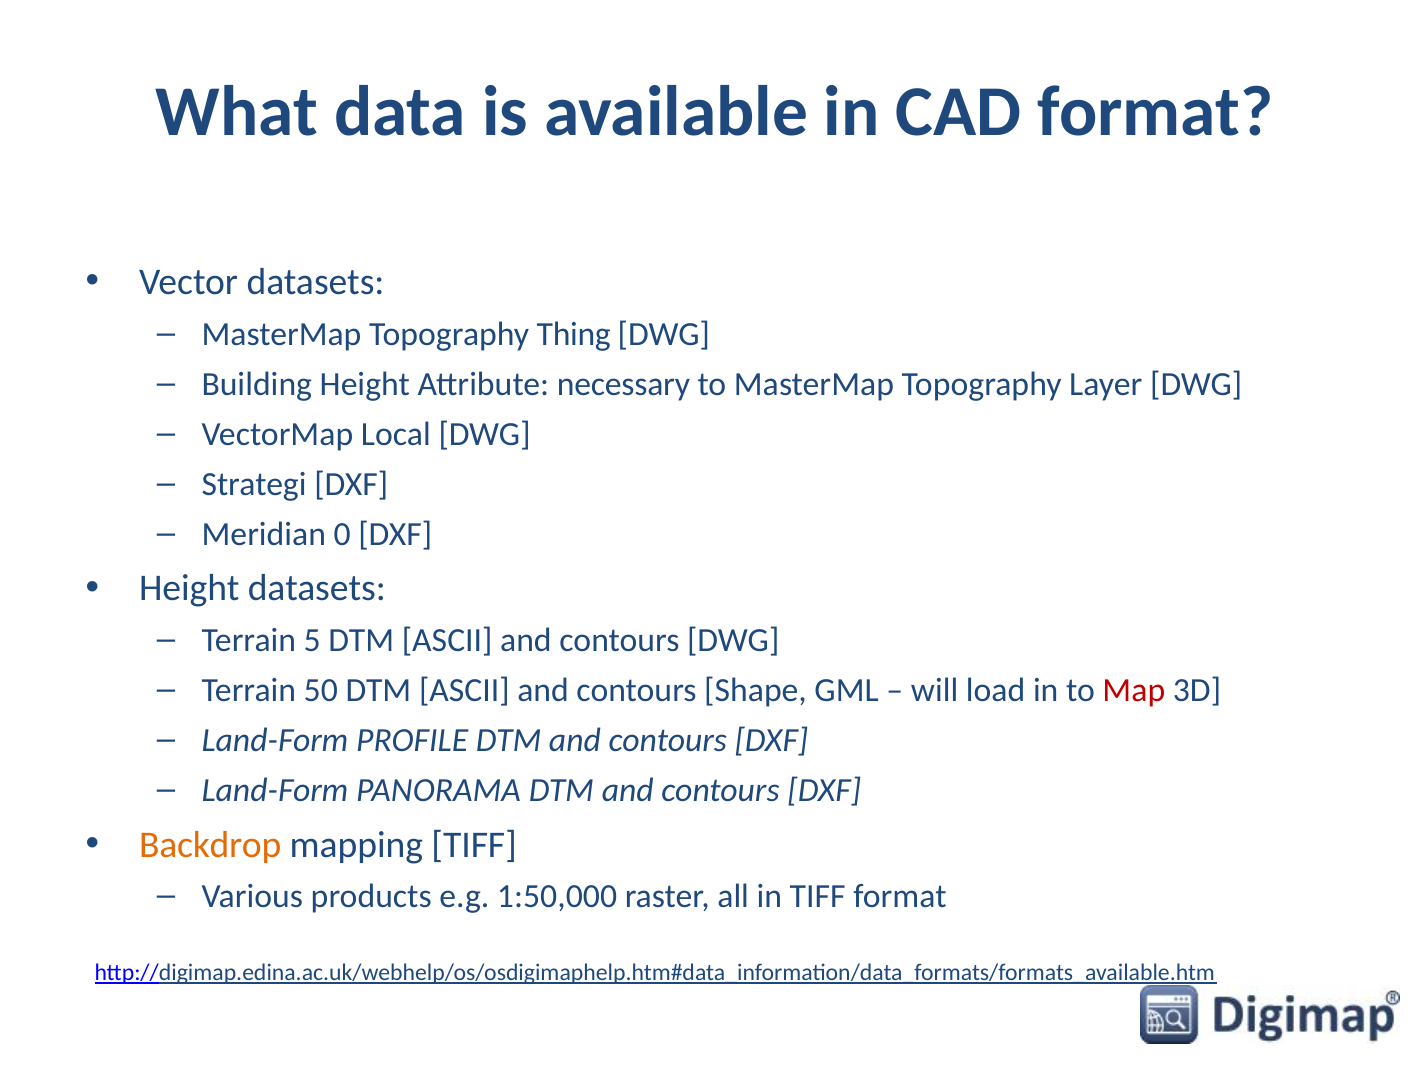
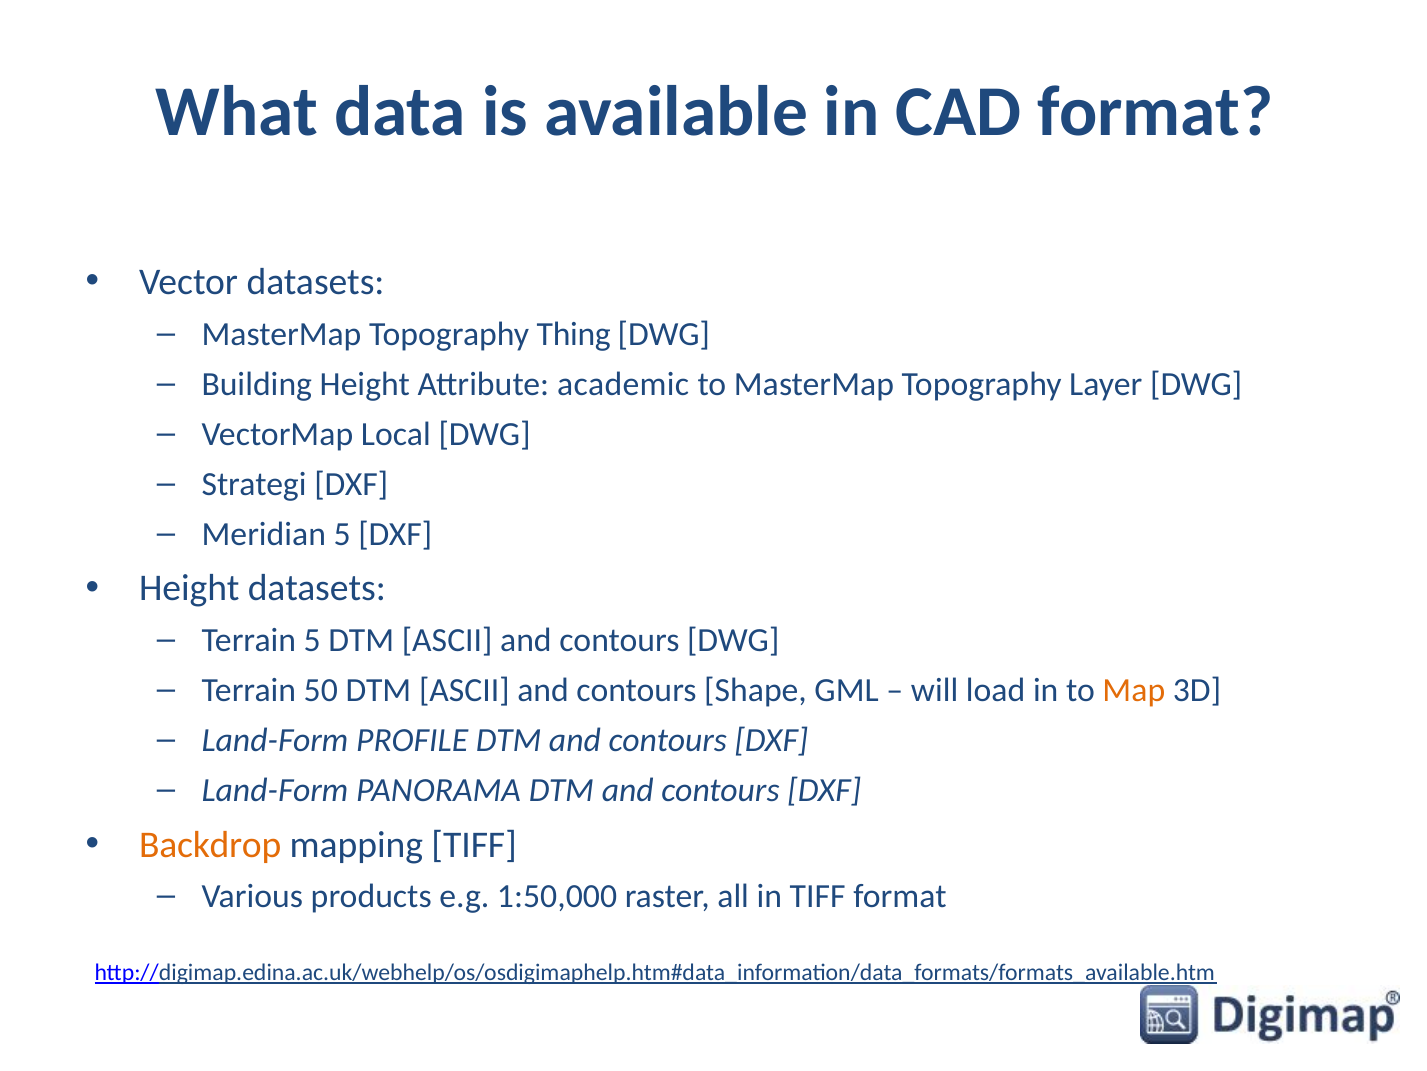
necessary: necessary -> academic
Meridian 0: 0 -> 5
Map colour: red -> orange
